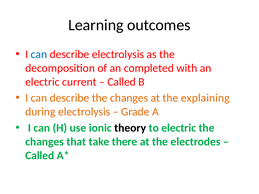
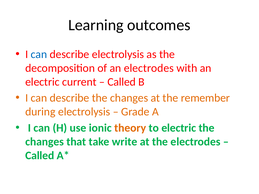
an completed: completed -> electrodes
explaining: explaining -> remember
theory colour: black -> orange
there: there -> write
